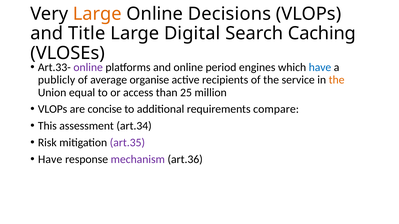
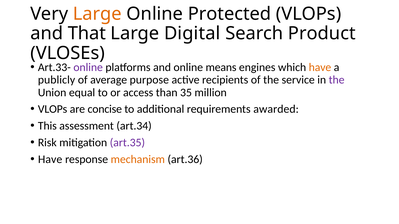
Decisions: Decisions -> Protected
Title: Title -> That
Caching: Caching -> Product
period: period -> means
have at (320, 67) colour: blue -> orange
organise: organise -> purpose
the at (337, 80) colour: orange -> purple
25: 25 -> 35
compare: compare -> awarded
mechanism colour: purple -> orange
